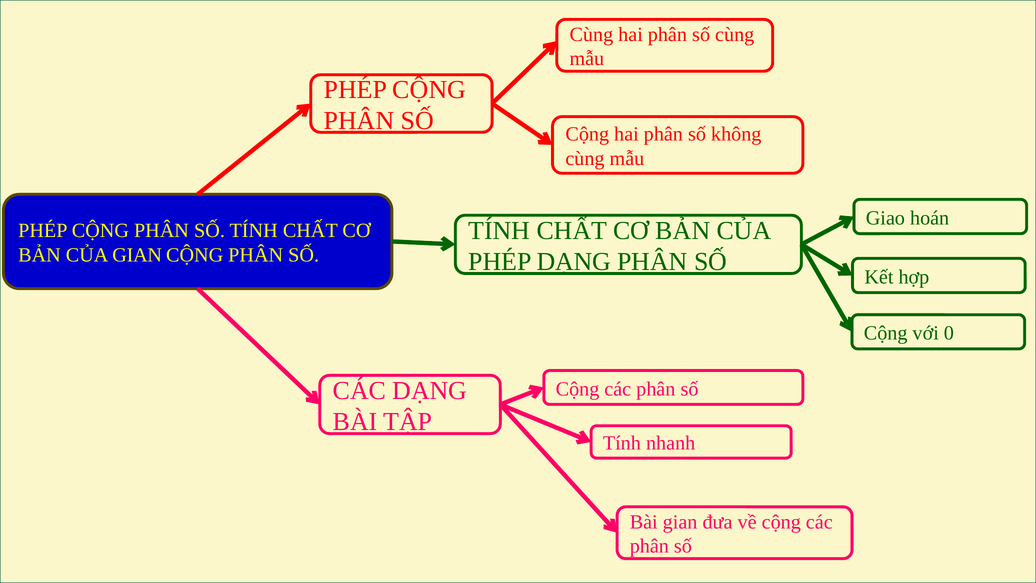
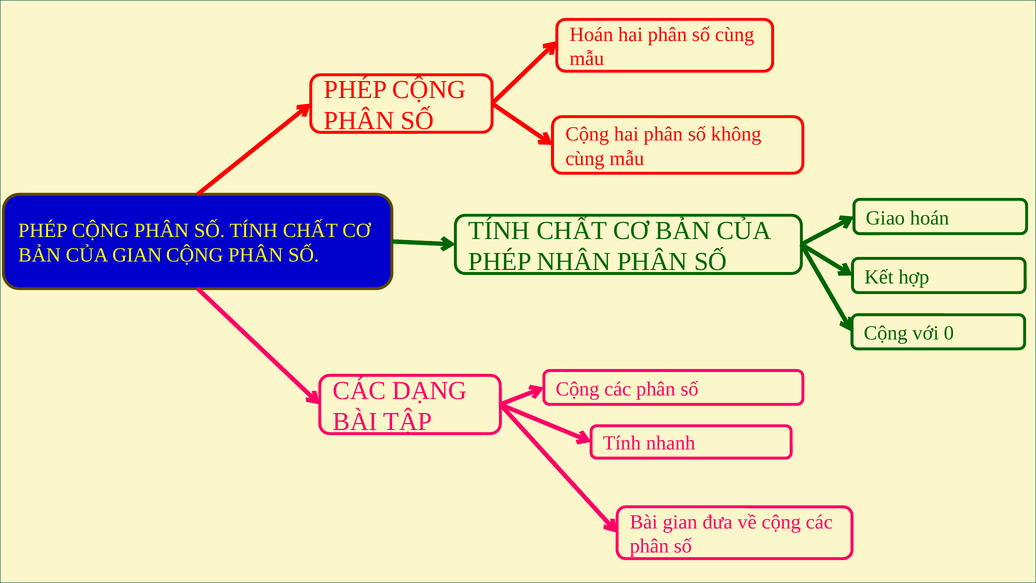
Cùng at (591, 35): Cùng -> Hoán
PHÉP DẠNG: DẠNG -> NHÂN
